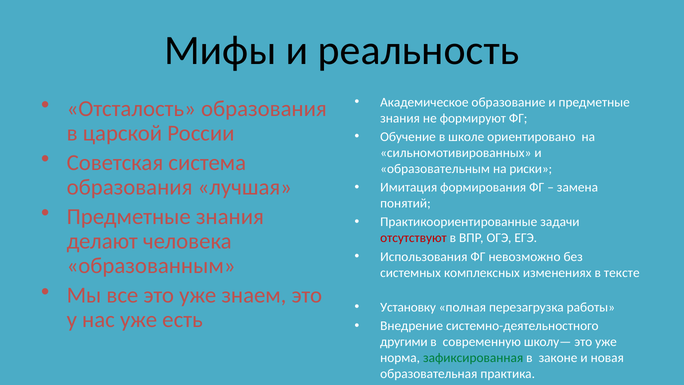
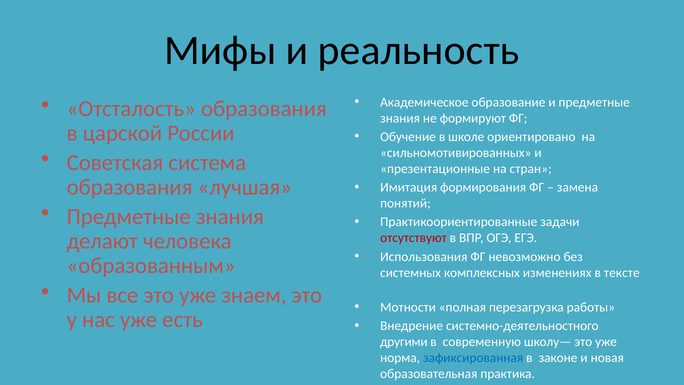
образовательным: образовательным -> презентационные
риски: риски -> стран
Установку: Установку -> Мотности
зафиксированная colour: green -> blue
